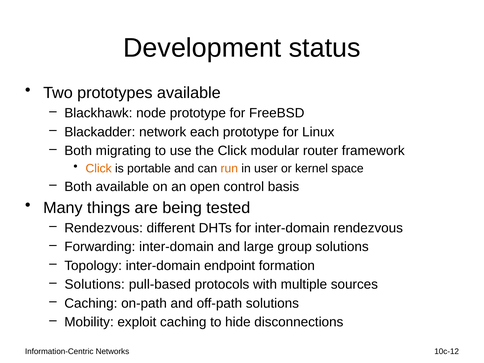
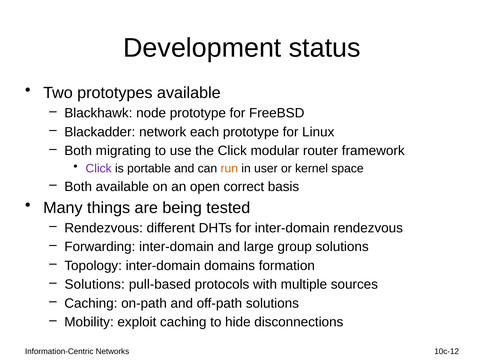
Click at (99, 168) colour: orange -> purple
control: control -> correct
endpoint: endpoint -> domains
